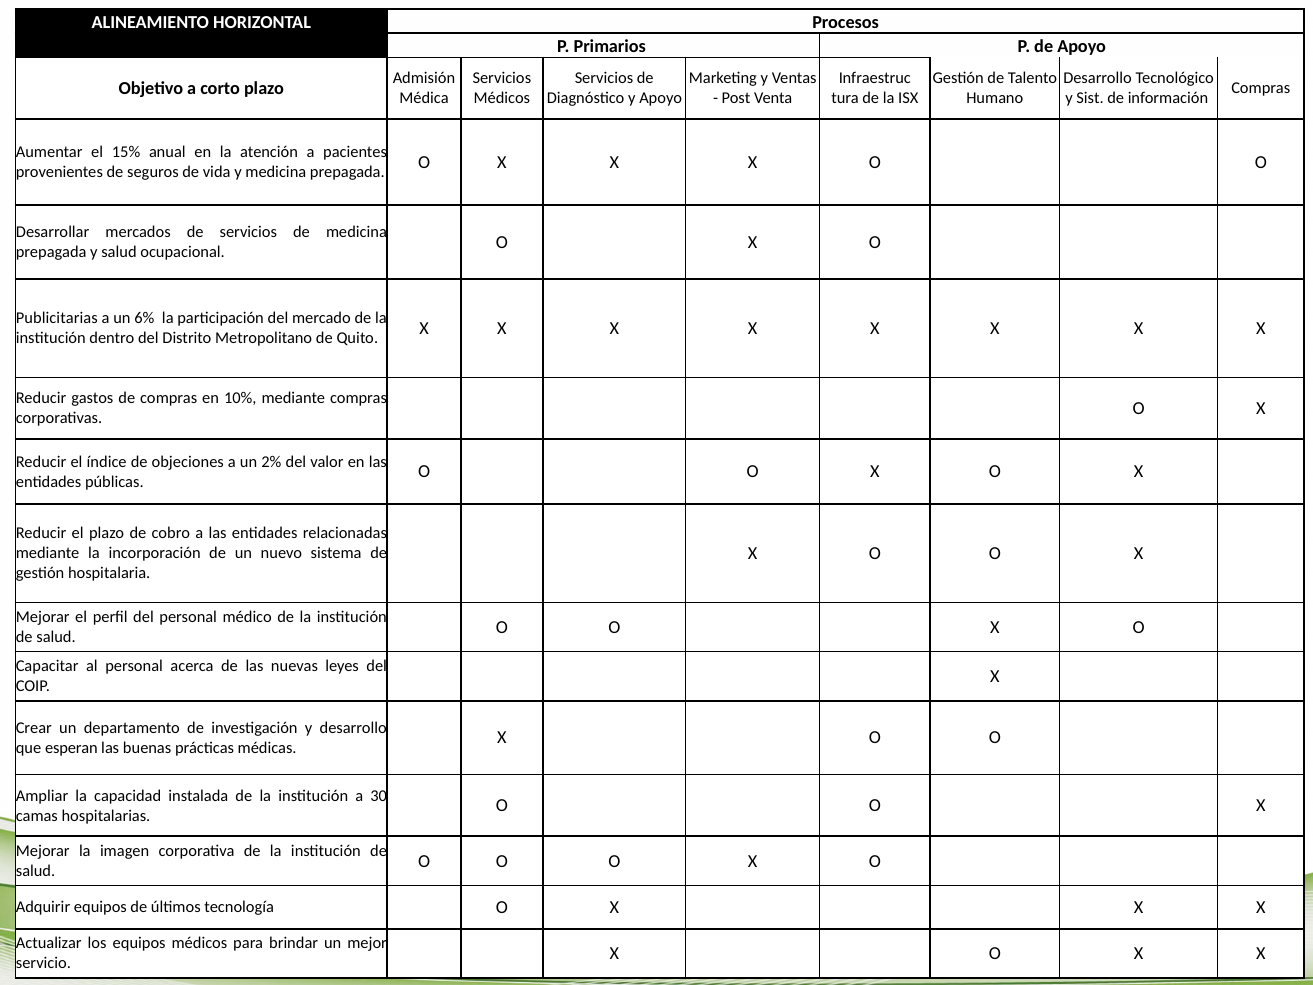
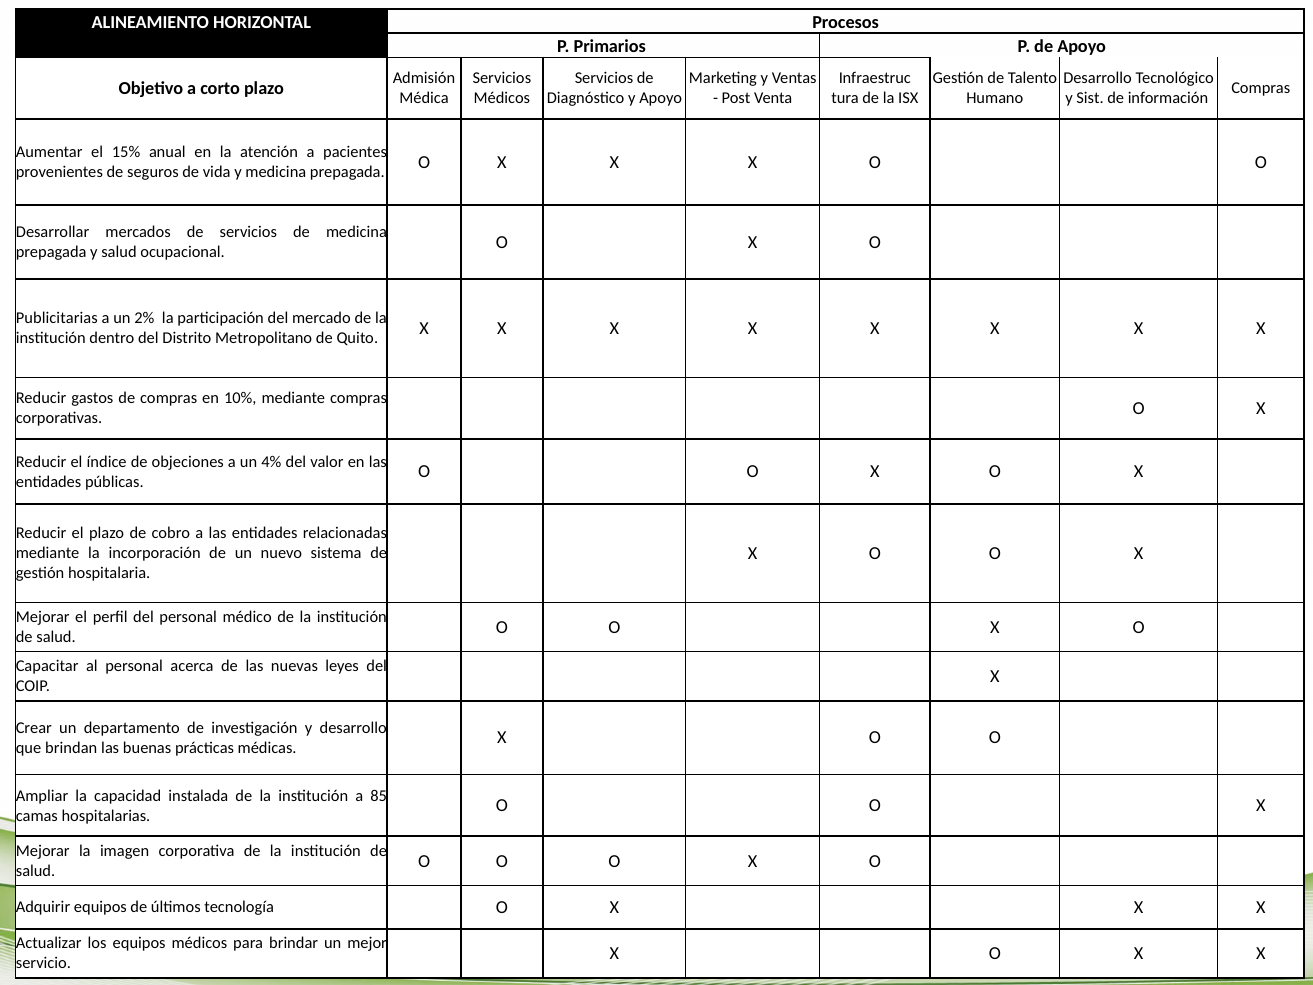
6%: 6% -> 2%
2%: 2% -> 4%
esperan: esperan -> brindan
30: 30 -> 85
